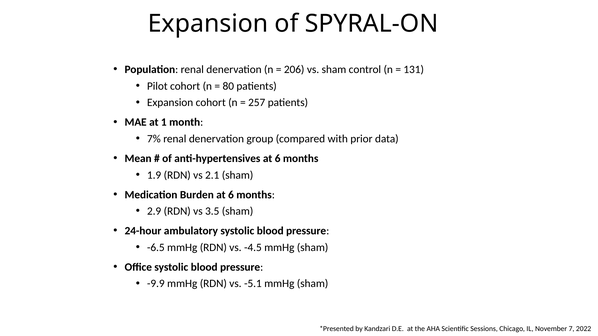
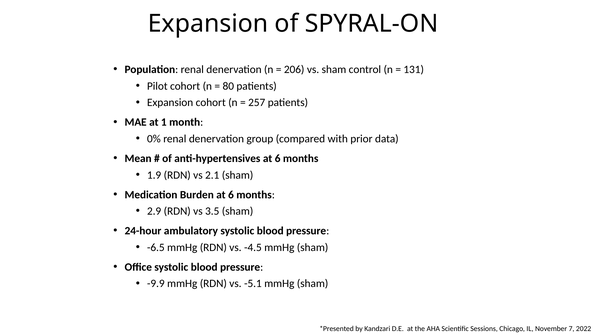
7%: 7% -> 0%
